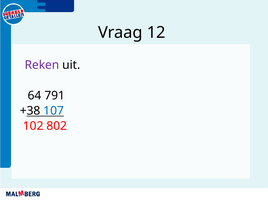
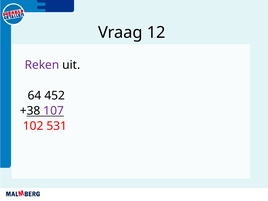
791: 791 -> 452
107 colour: blue -> purple
802: 802 -> 531
